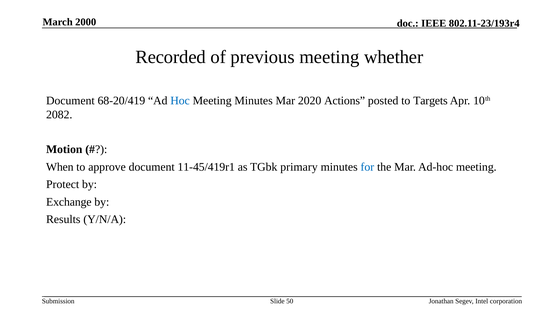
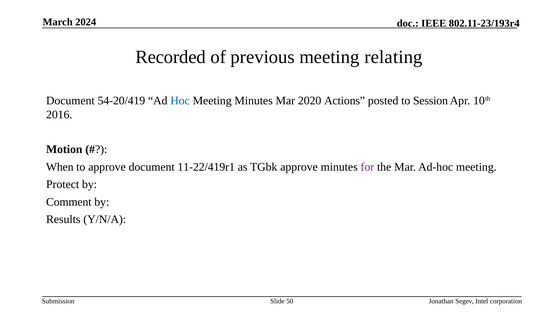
2000: 2000 -> 2024
whether: whether -> relating
68-20/419: 68-20/419 -> 54-20/419
Targets: Targets -> Session
2082: 2082 -> 2016
11-45/419r1: 11-45/419r1 -> 11-22/419r1
TGbk primary: primary -> approve
for colour: blue -> purple
Exchange: Exchange -> Comment
